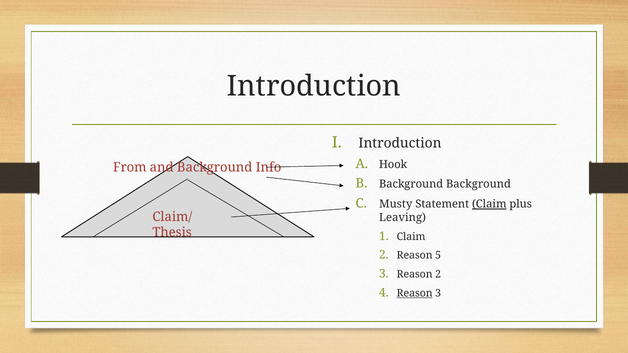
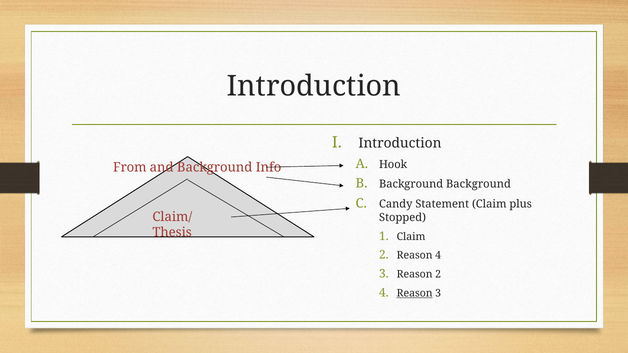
Musty: Musty -> Candy
Claim at (489, 204) underline: present -> none
Leaving: Leaving -> Stopped
Reason 5: 5 -> 4
